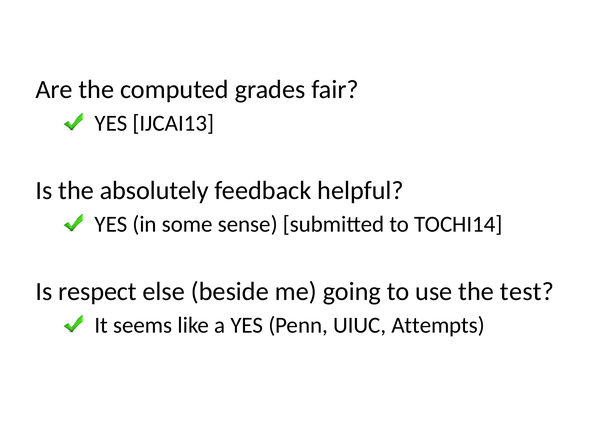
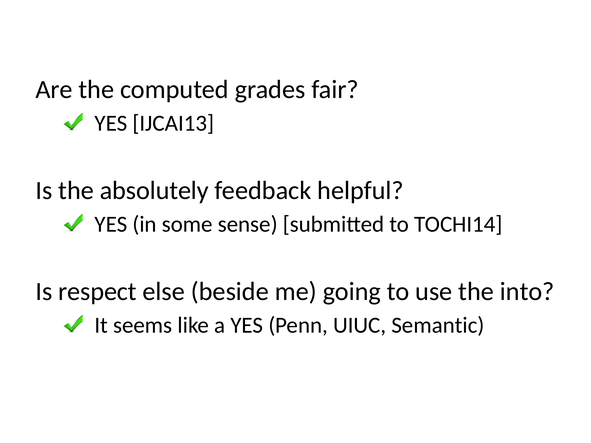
test: test -> into
Attempts: Attempts -> Semantic
